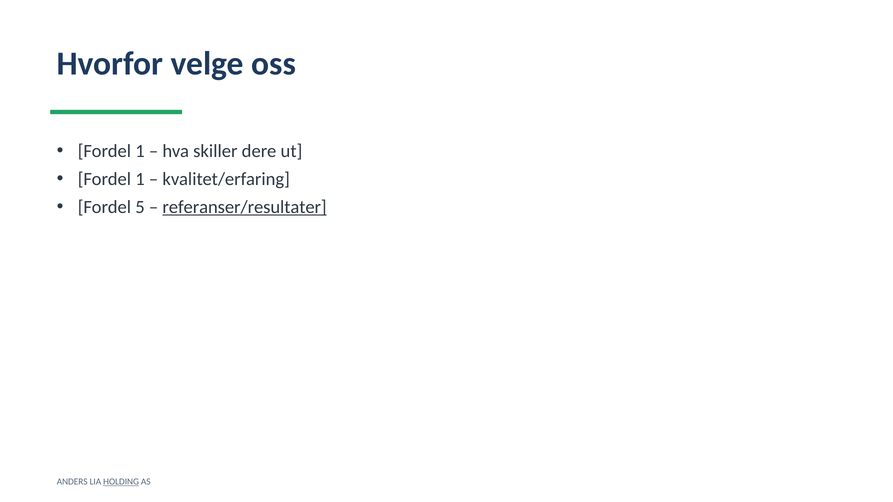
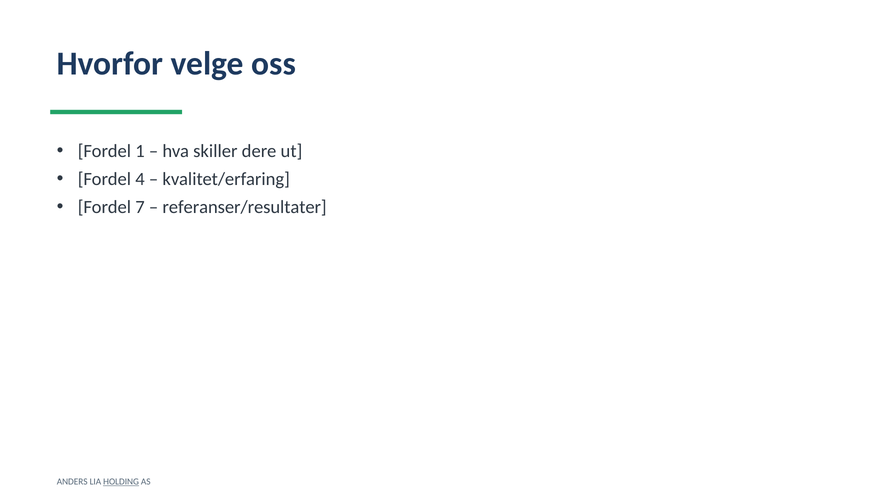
1 at (140, 179): 1 -> 4
5: 5 -> 7
referanser/resultater underline: present -> none
